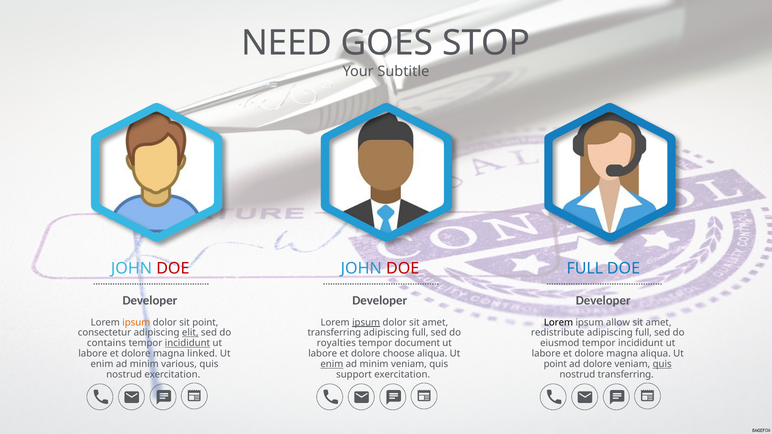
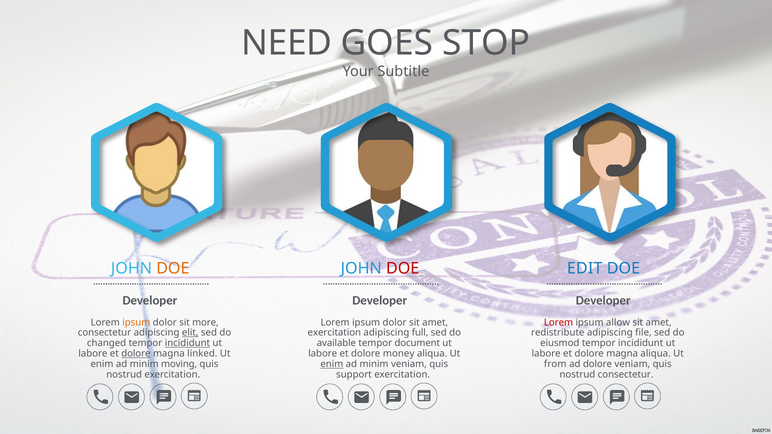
DOE at (173, 269) colour: red -> orange
FULL at (585, 269): FULL -> EDIT
sit point: point -> more
ipsum at (366, 323) underline: present -> none
Lorem at (559, 323) colour: black -> red
transferring at (334, 333): transferring -> exercitation
full at (643, 333): full -> file
contains: contains -> changed
royalties: royalties -> available
dolore at (136, 354) underline: none -> present
choose: choose -> money
various: various -> moving
point at (555, 364): point -> from
quis at (662, 364) underline: present -> none
nostrud transferring: transferring -> consectetur
